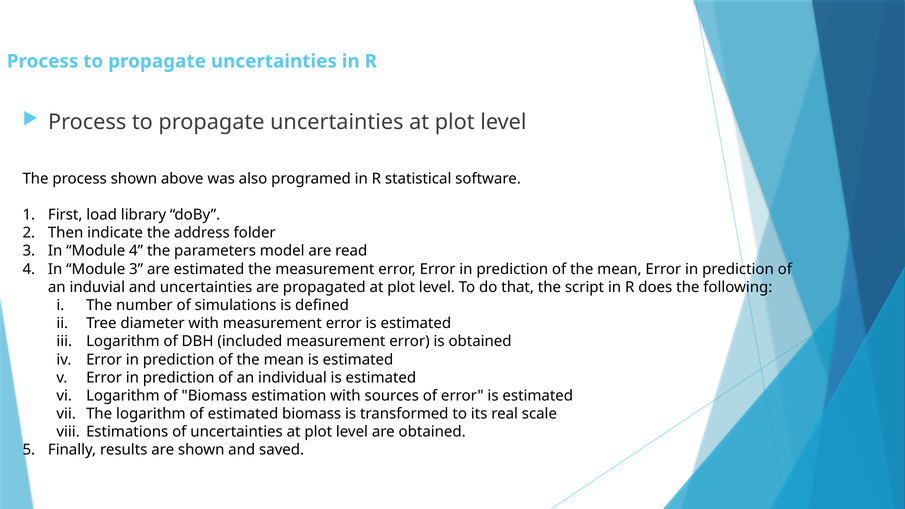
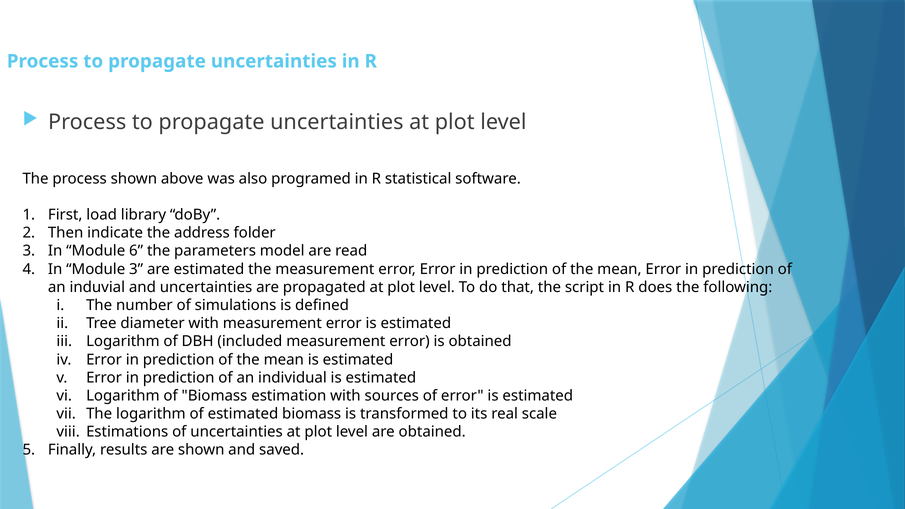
Module 4: 4 -> 6
